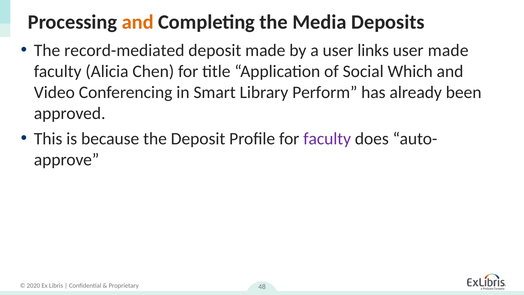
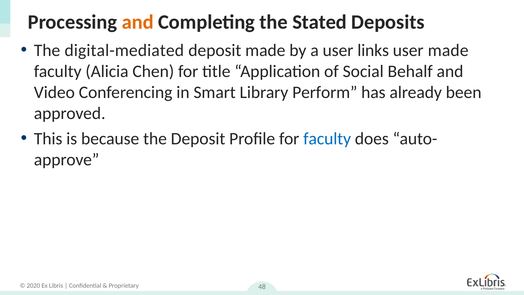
Media: Media -> Stated
record-mediated: record-mediated -> digital-mediated
Which: Which -> Behalf
faculty at (327, 138) colour: purple -> blue
